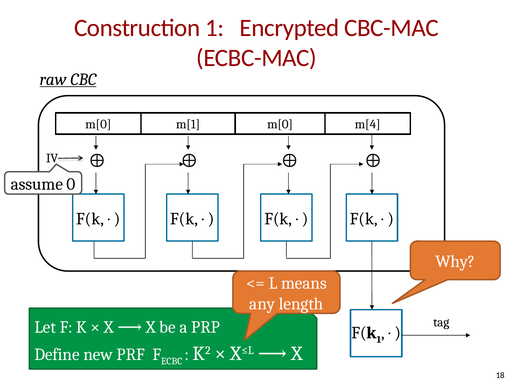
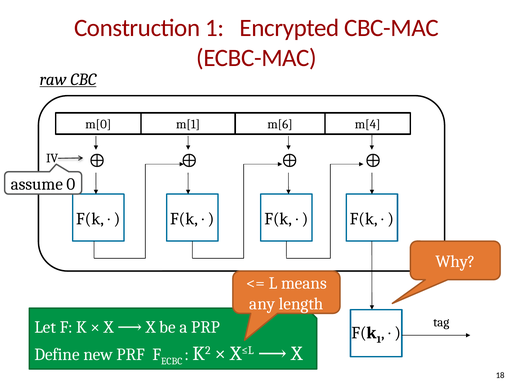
m[1 m[0: m[0 -> m[6
